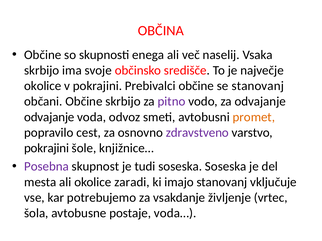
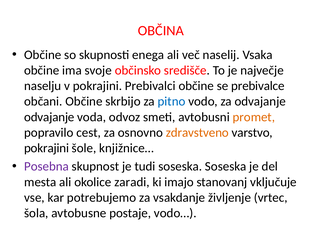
skrbijo at (42, 71): skrbijo -> občine
okolice at (43, 86): okolice -> naselju
se stanovanj: stanovanj -> prebivalce
pitno colour: purple -> blue
zdravstveno colour: purple -> orange
voda…: voda… -> vodo…
